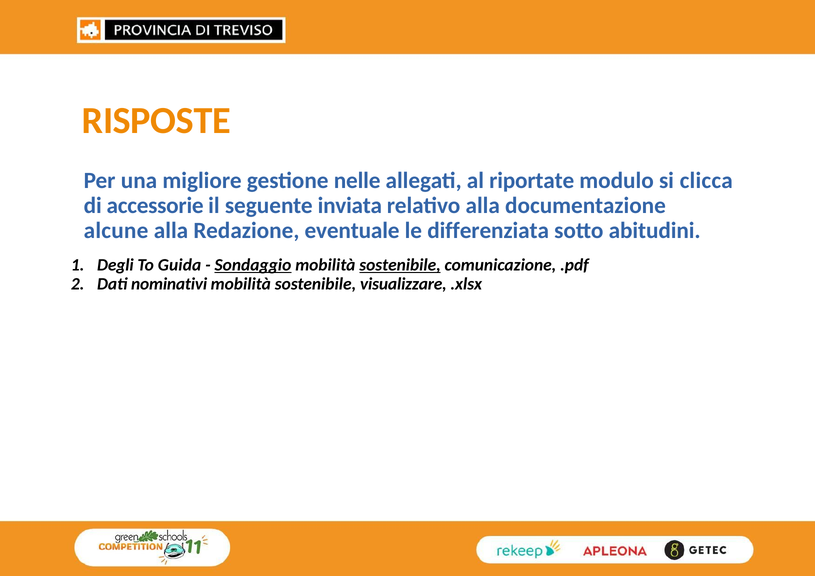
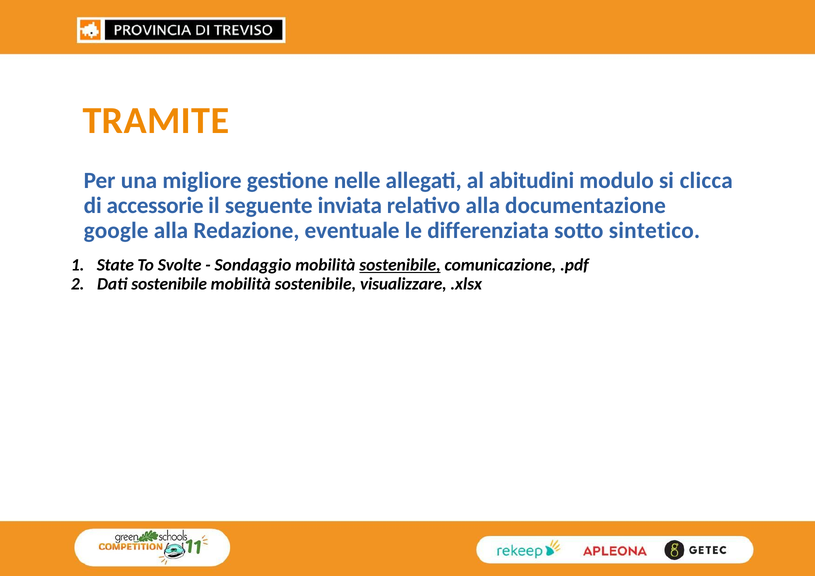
RISPOSTE: RISPOSTE -> TRAMITE
riportate: riportate -> abitudini
alcune: alcune -> google
abitudini: abitudini -> sintetico
Degli: Degli -> State
Guida: Guida -> Svolte
Sondaggio underline: present -> none
Dati nominativi: nominativi -> sostenibile
